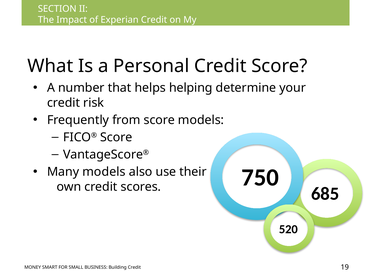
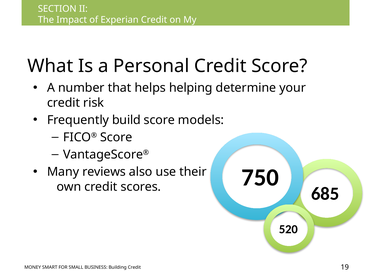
from: from -> build
Many models: models -> reviews
